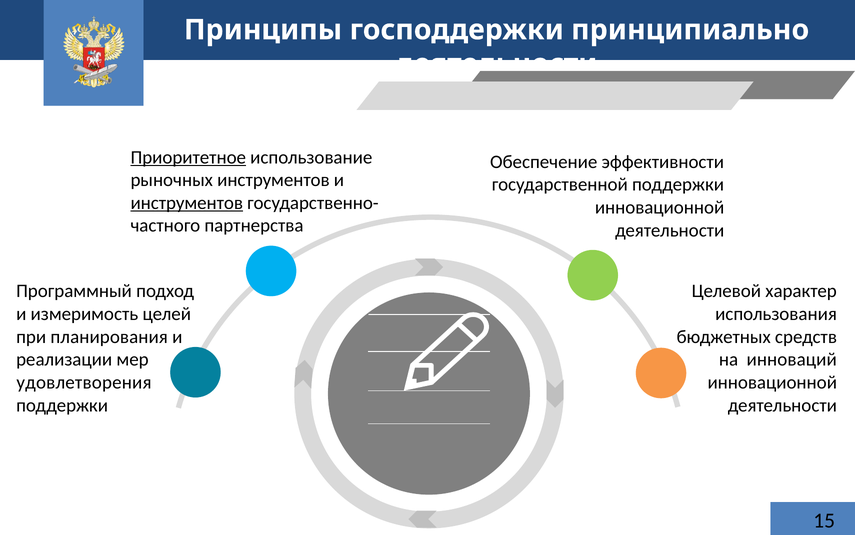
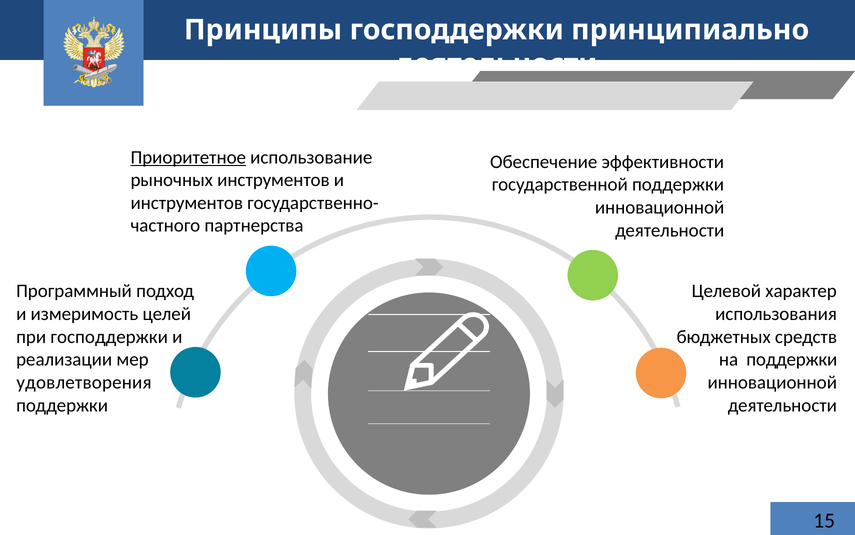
инструментов at (187, 203) underline: present -> none
при планирования: планирования -> господдержки
на инноваций: инноваций -> поддержки
